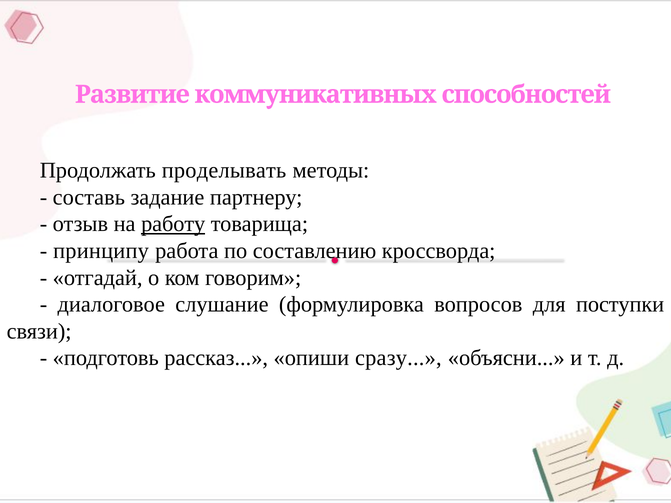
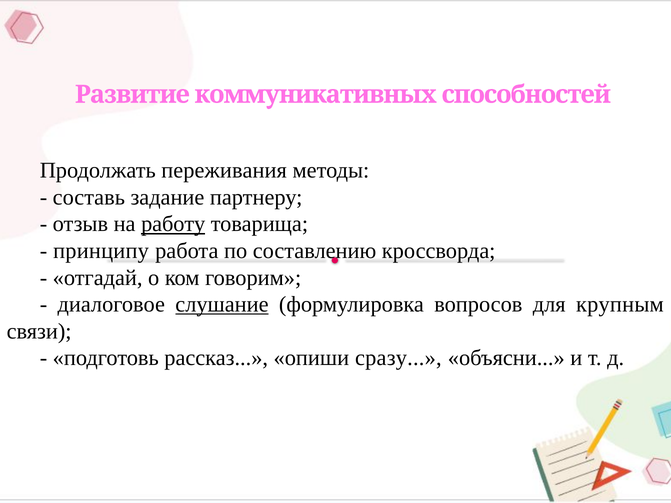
проделывать: проделывать -> переживания
слушание underline: none -> present
поступки: поступки -> крупным
